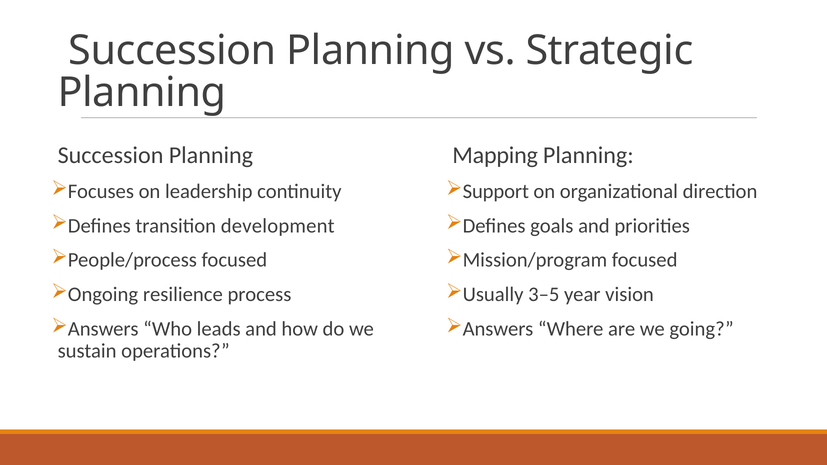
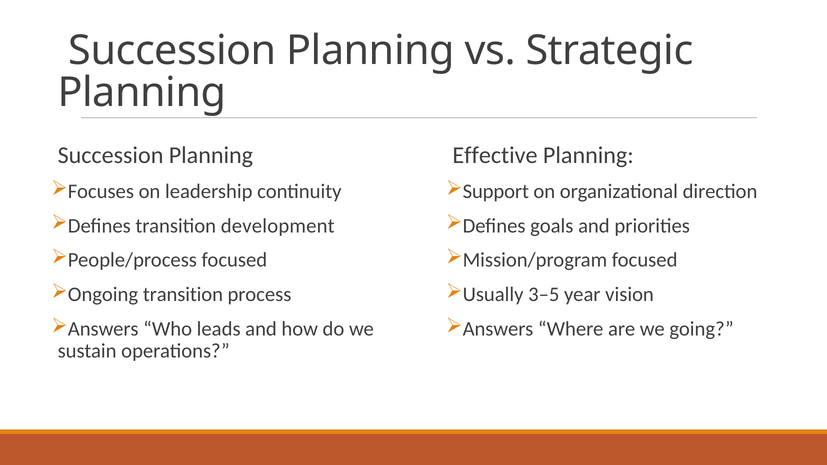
Mapping: Mapping -> Effective
Ongoing resilience: resilience -> transition
